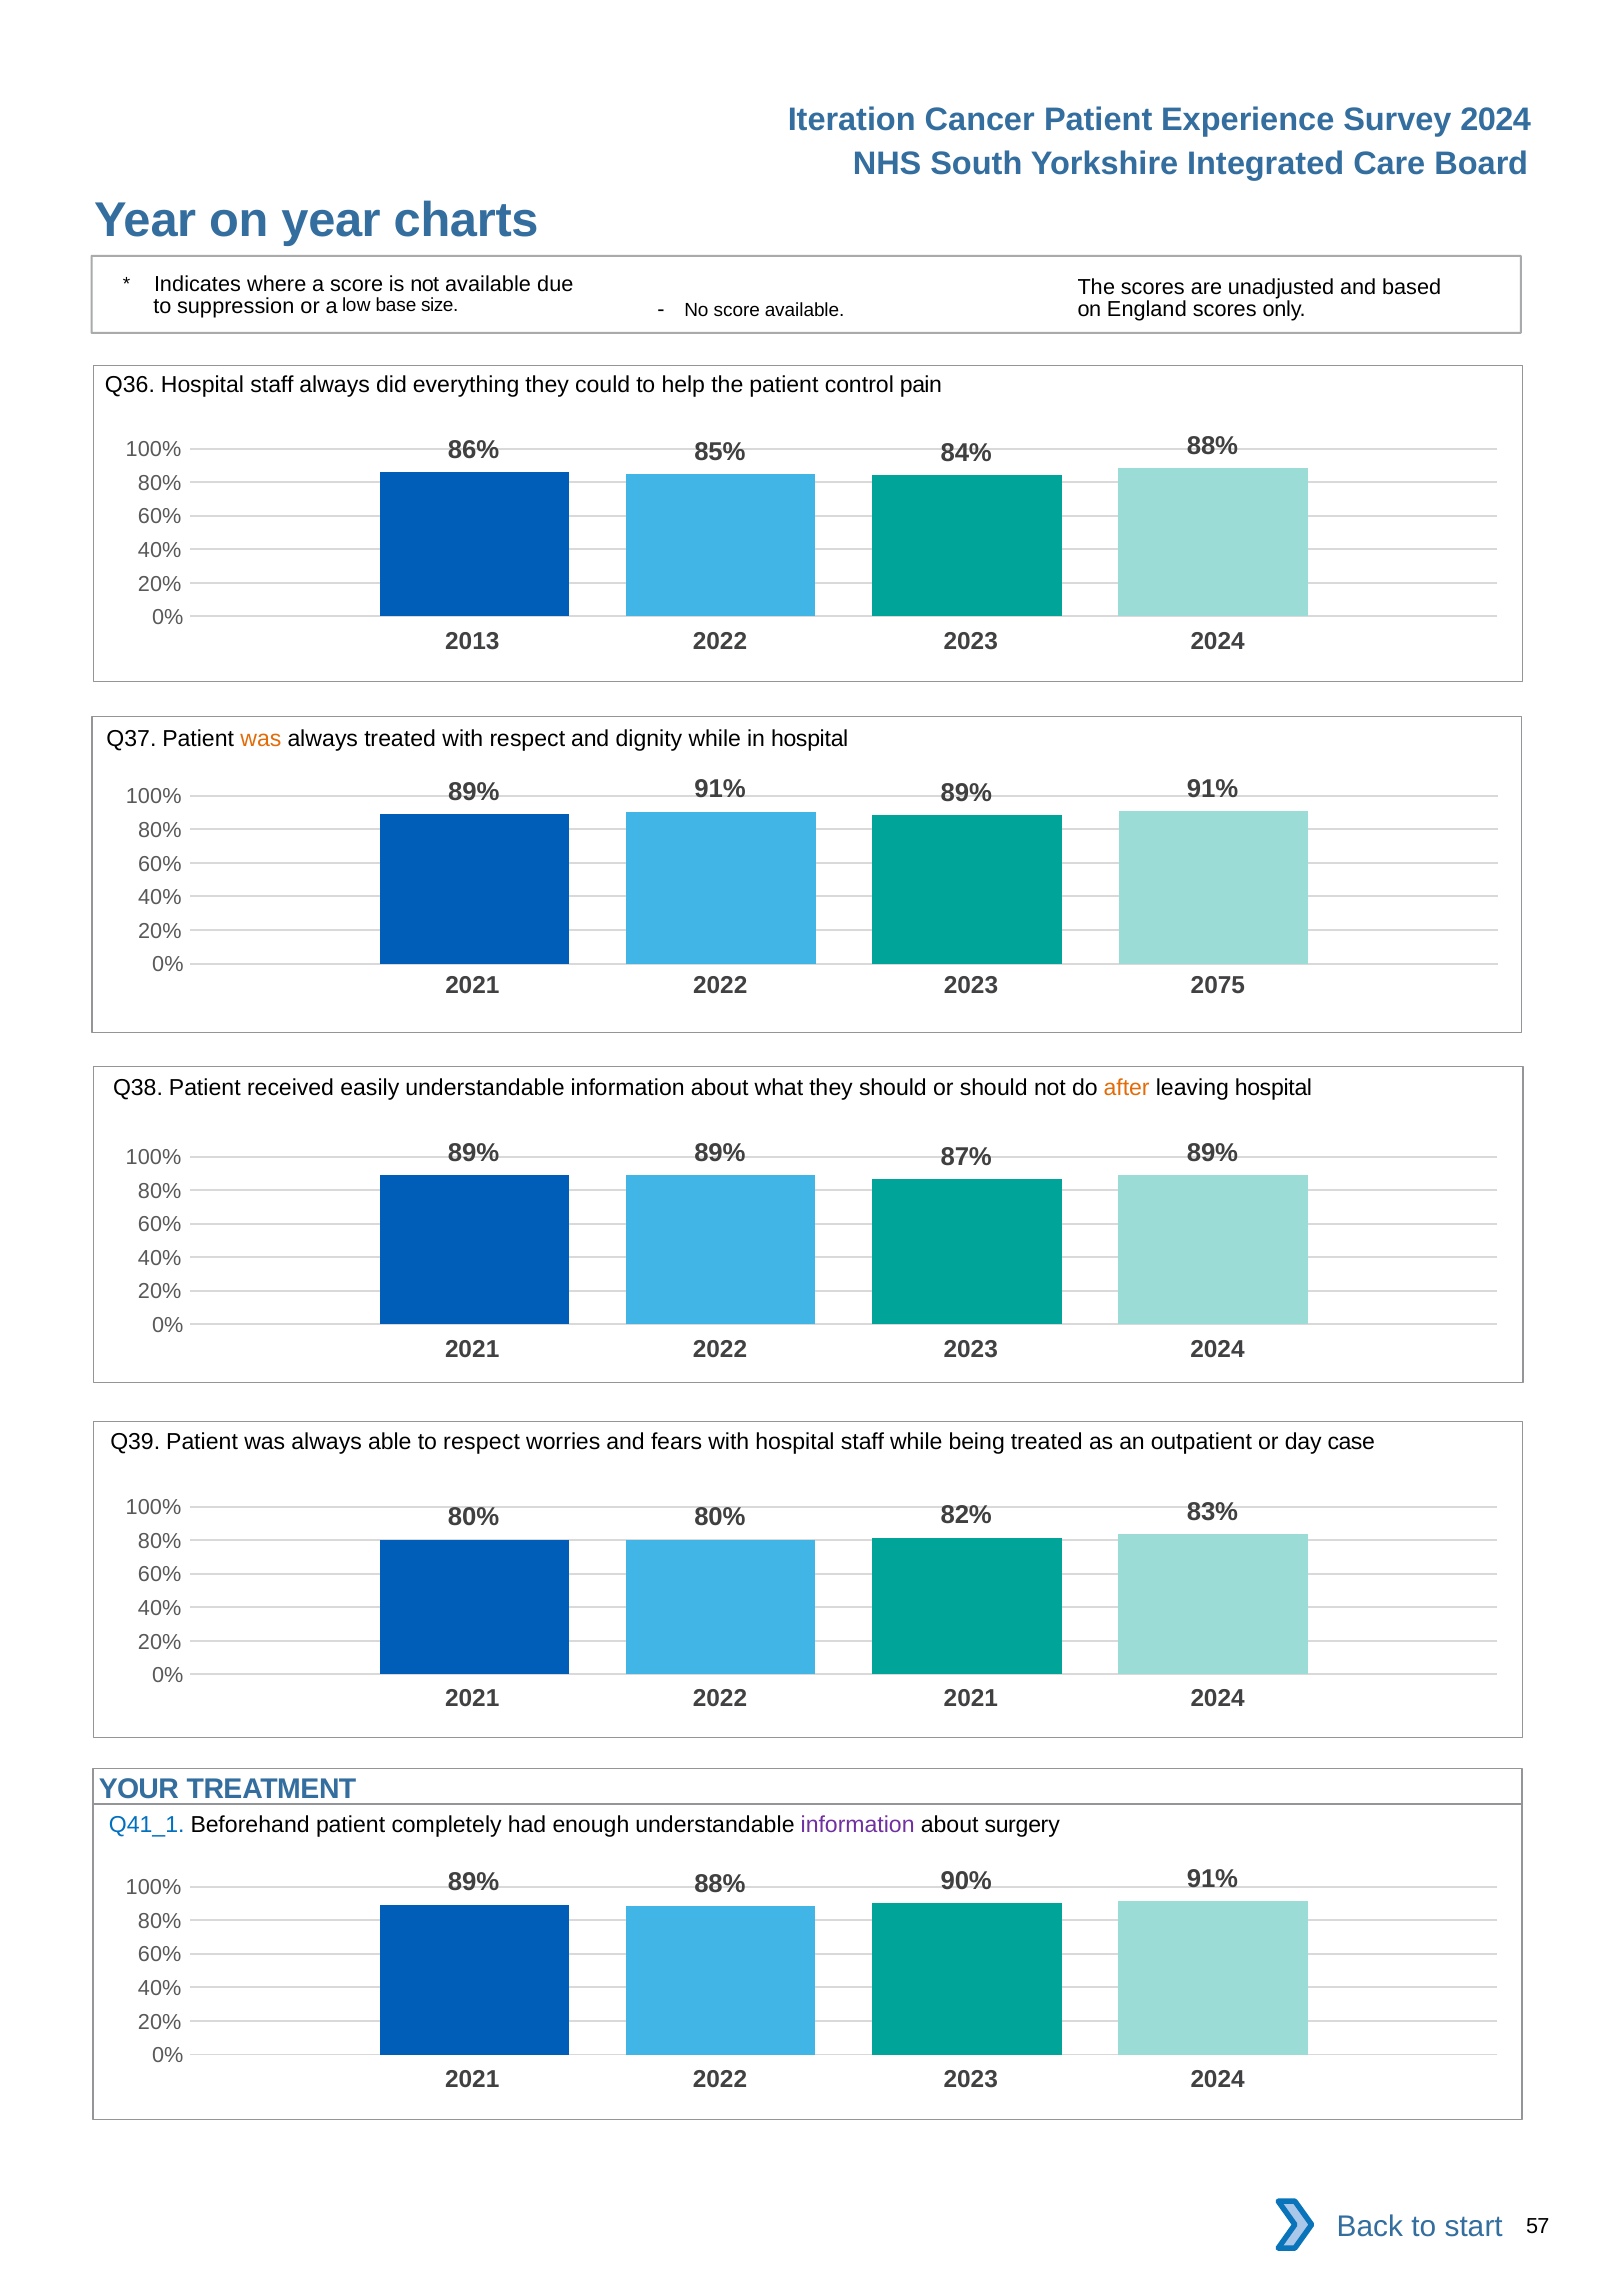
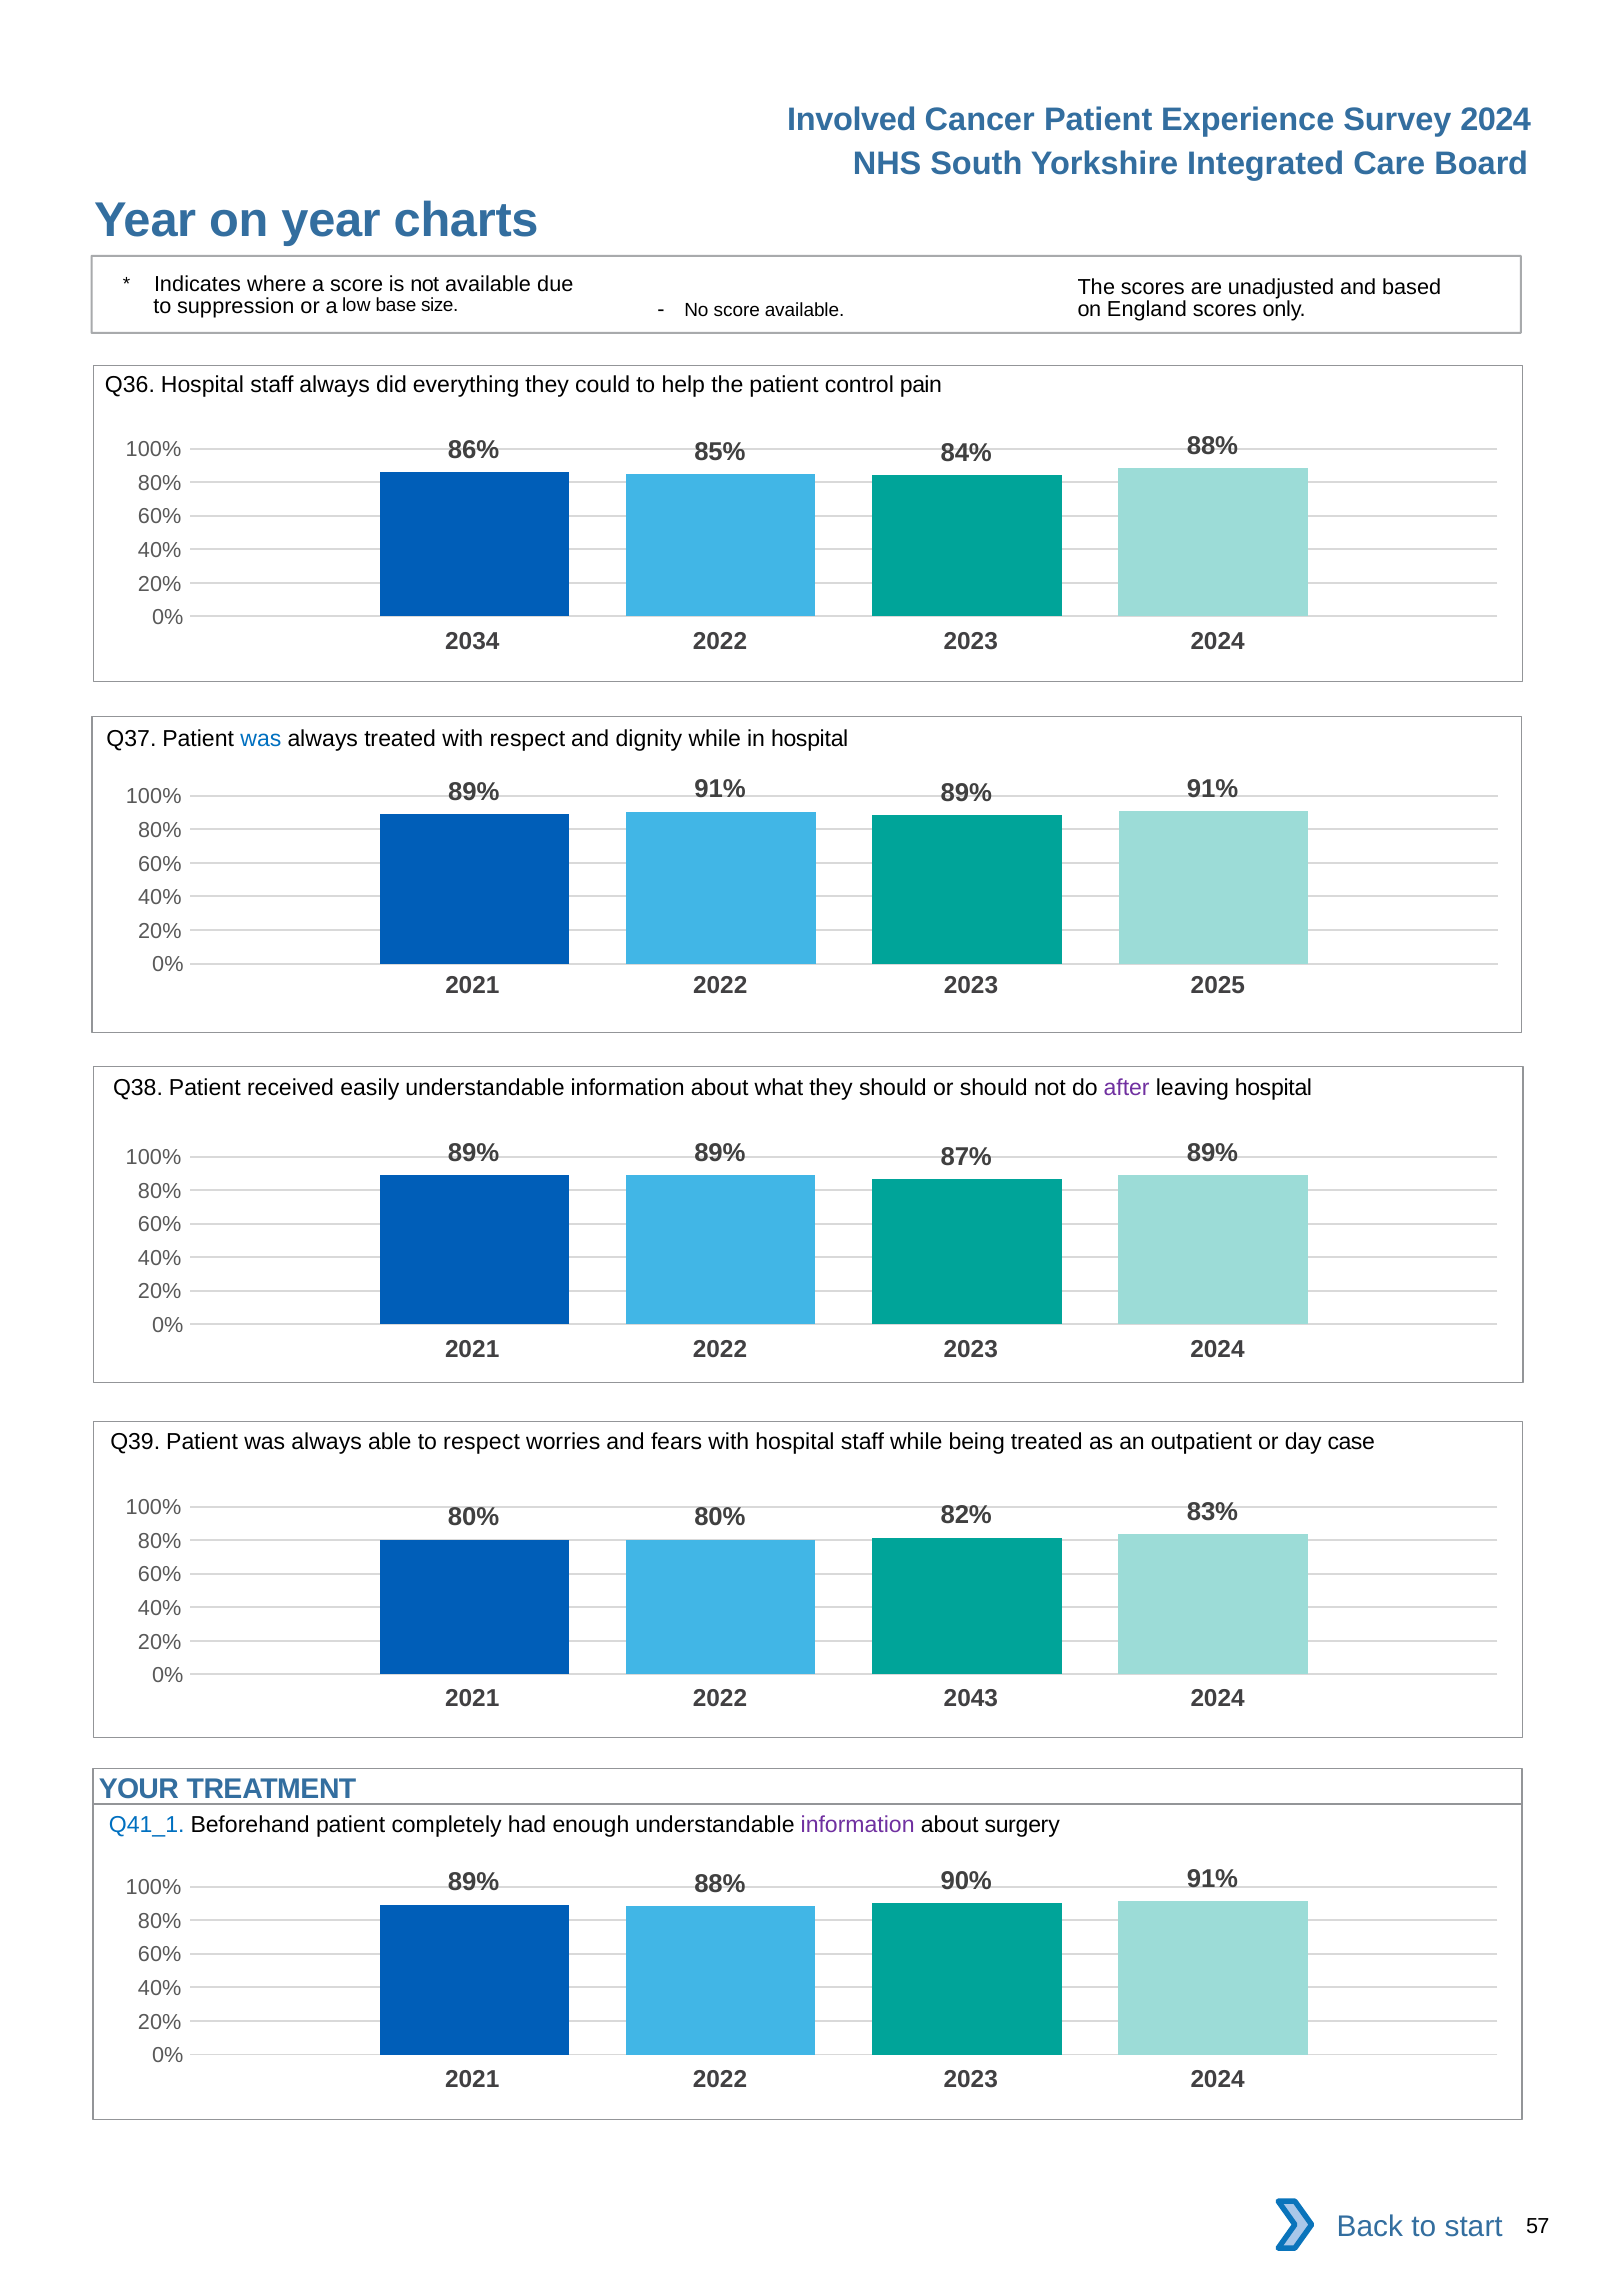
Iteration: Iteration -> Involved
2013: 2013 -> 2034
was at (261, 739) colour: orange -> blue
2075: 2075 -> 2025
after colour: orange -> purple
2022 2021: 2021 -> 2043
